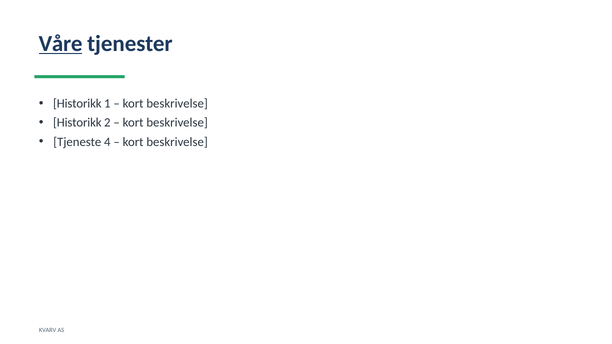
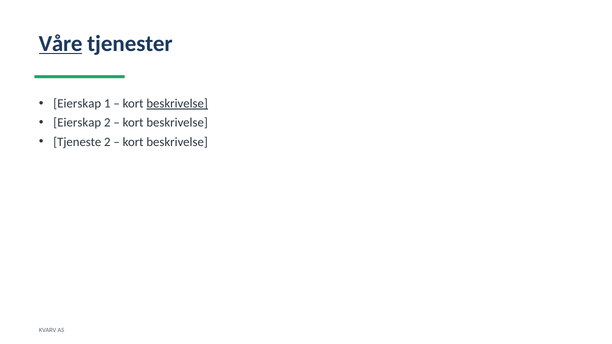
Historikk at (77, 104): Historikk -> Eierskap
beskrivelse at (177, 104) underline: none -> present
Historikk at (77, 123): Historikk -> Eierskap
Tjeneste 4: 4 -> 2
